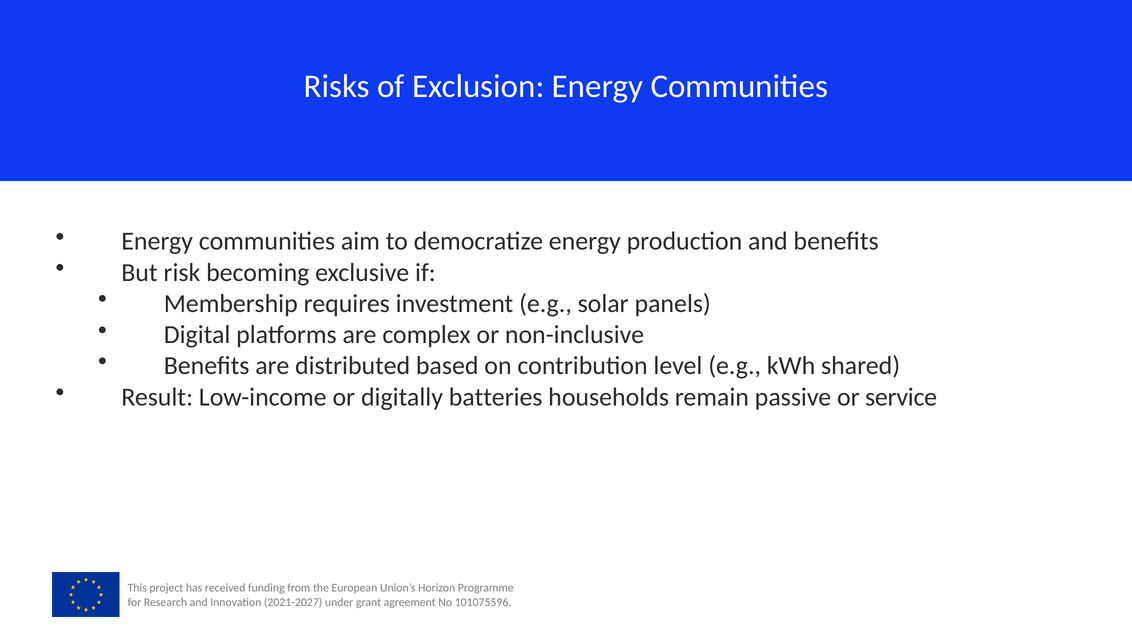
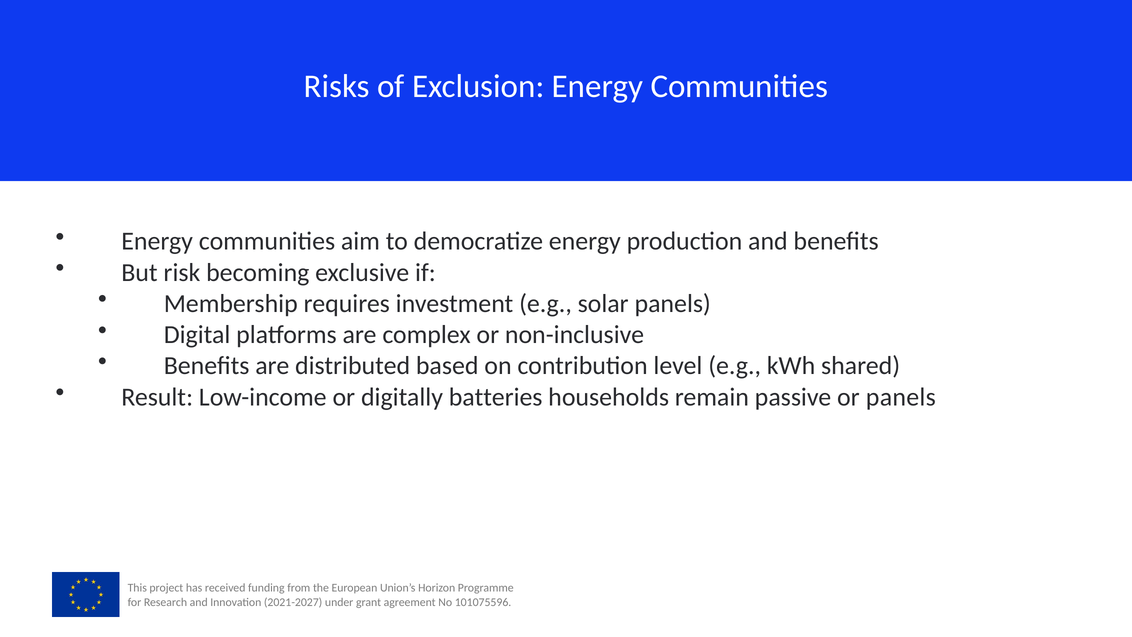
or service: service -> panels
